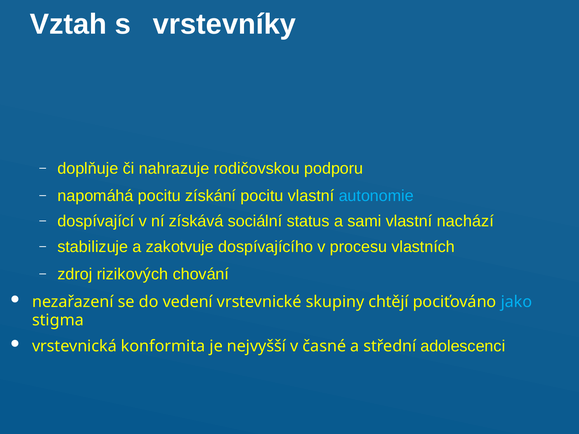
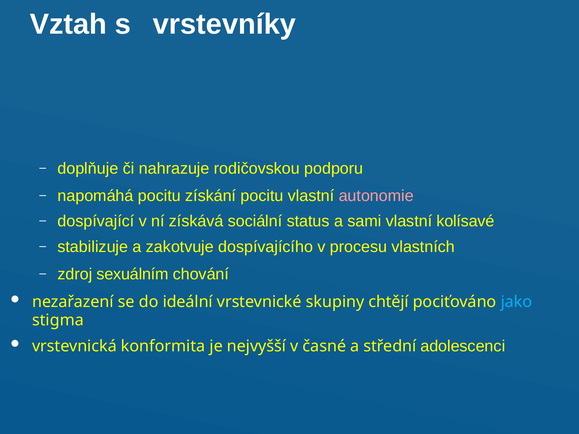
autonomie colour: light blue -> pink
nachází: nachází -> kolísavé
rizikových: rizikových -> sexuálním
vedení: vedení -> ideální
